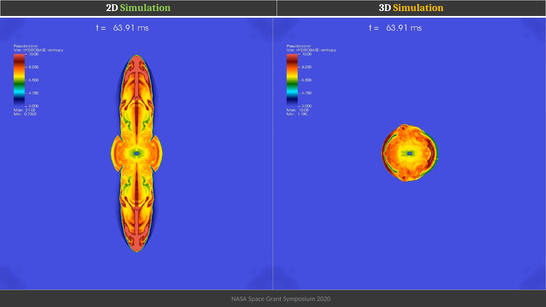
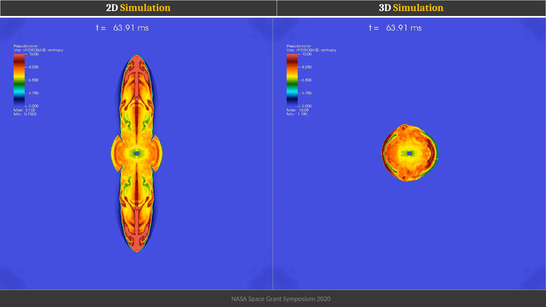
Simulation at (146, 8) colour: light green -> yellow
